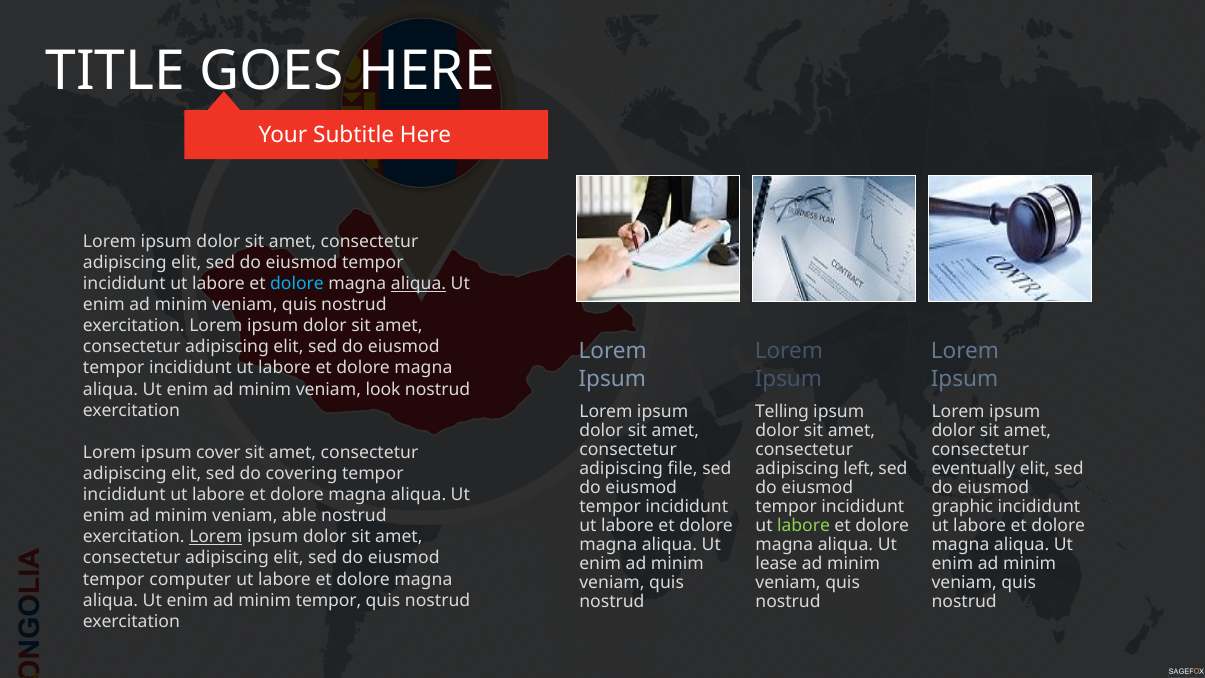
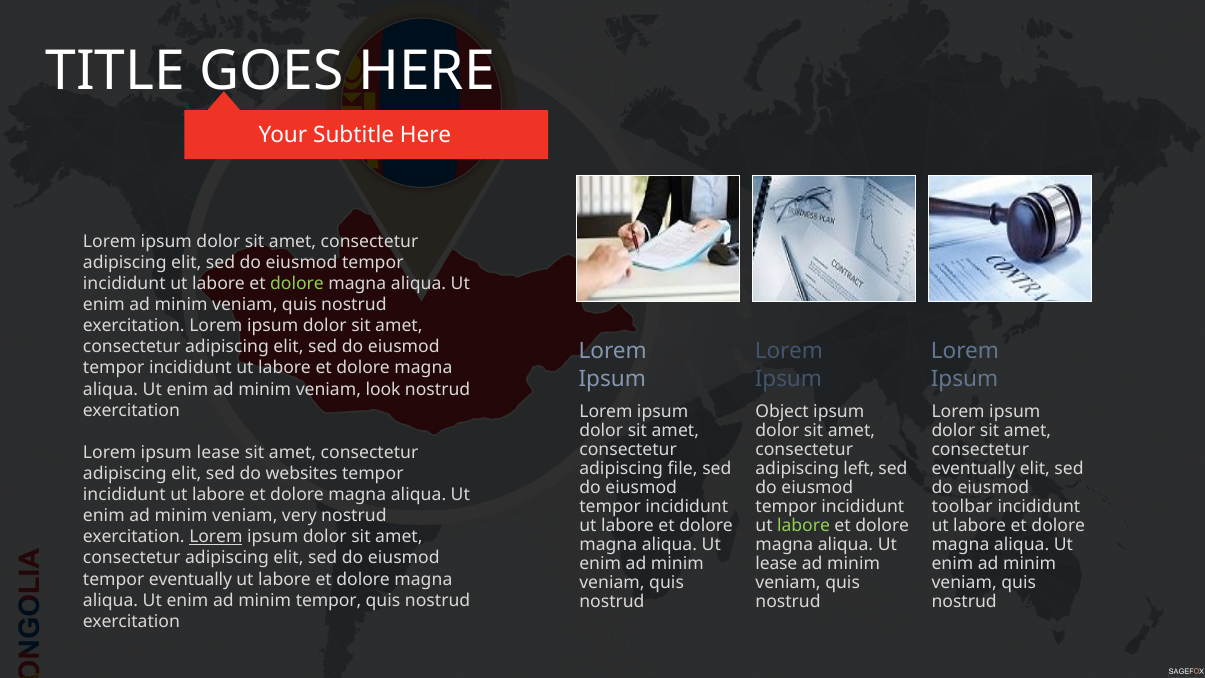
dolore at (297, 284) colour: light blue -> light green
aliqua at (419, 284) underline: present -> none
Telling: Telling -> Object
ipsum cover: cover -> lease
covering: covering -> websites
graphic: graphic -> toolbar
able: able -> very
tempor computer: computer -> eventually
